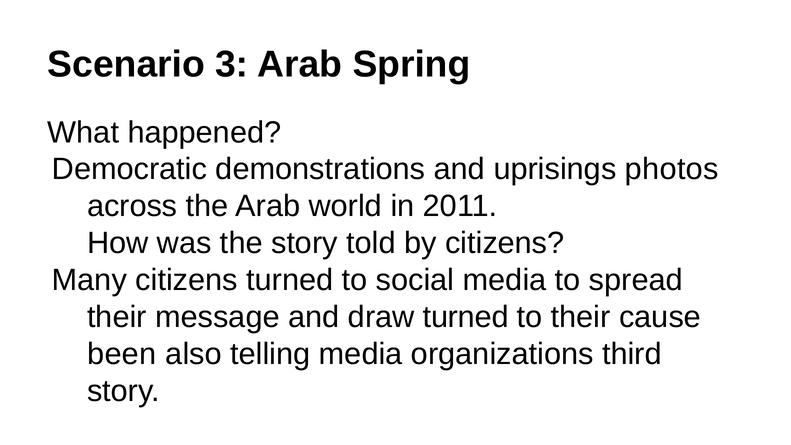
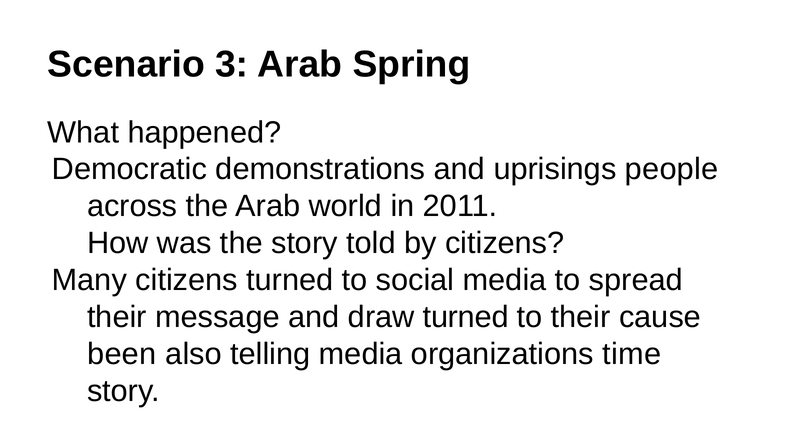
photos: photos -> people
third: third -> time
